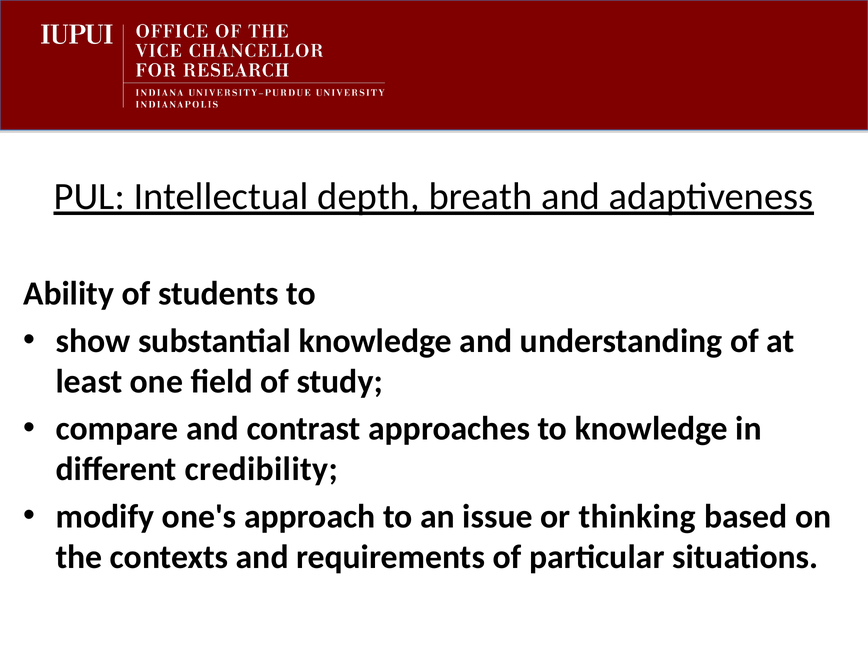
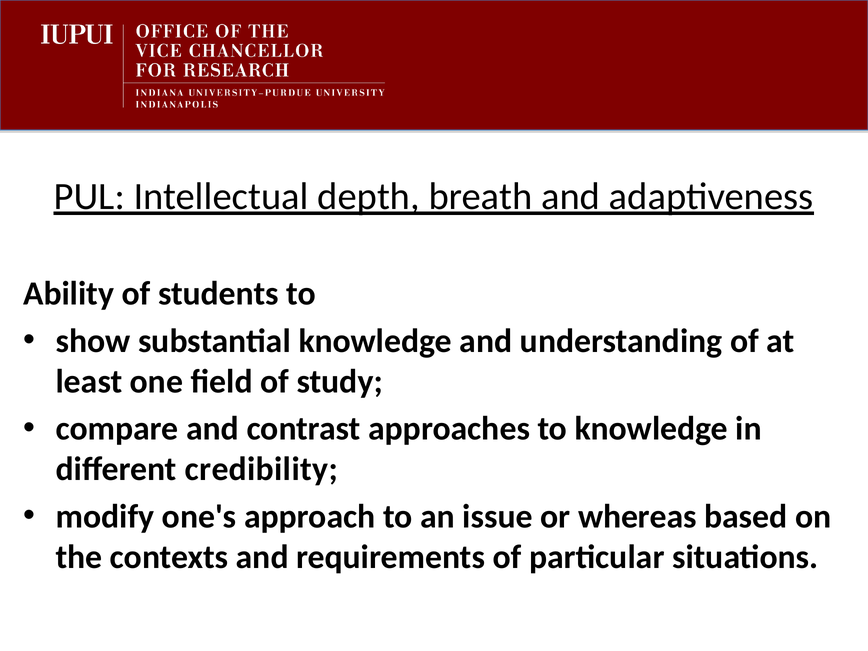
thinking: thinking -> whereas
